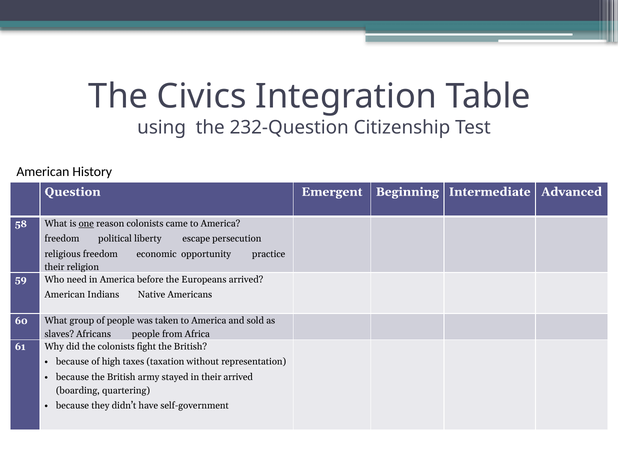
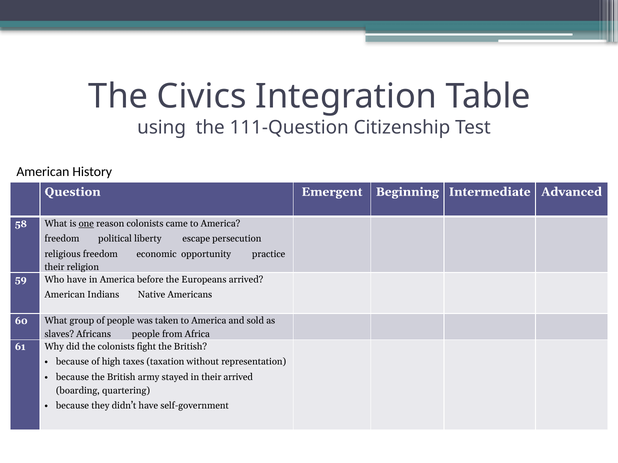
232-Question: 232-Question -> 111-Question
Who need: need -> have
